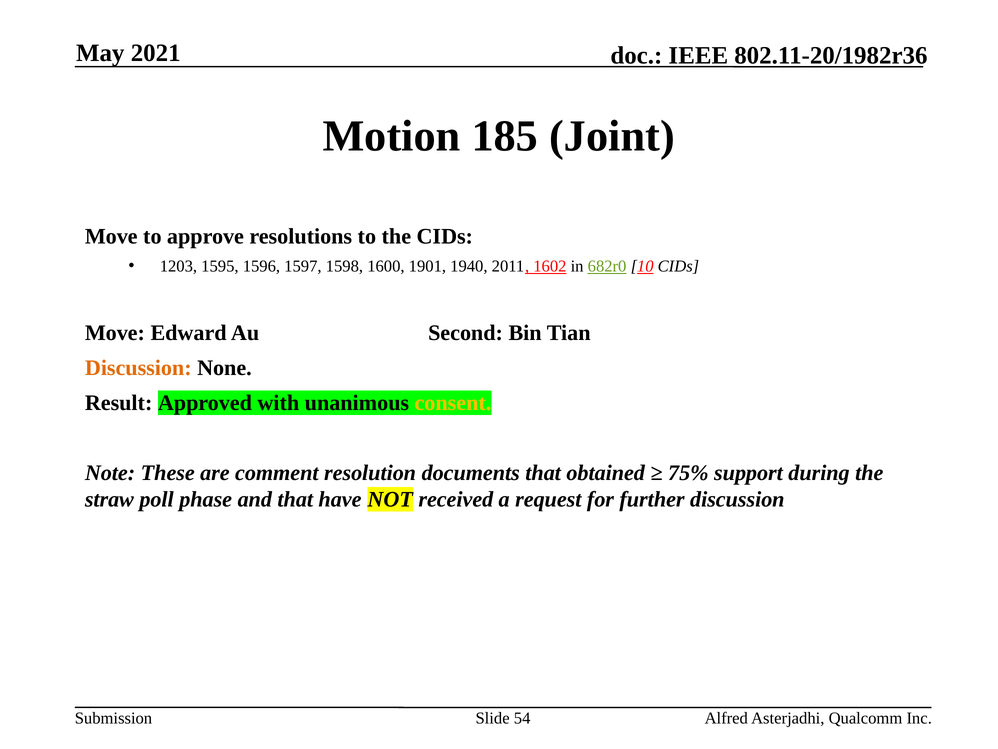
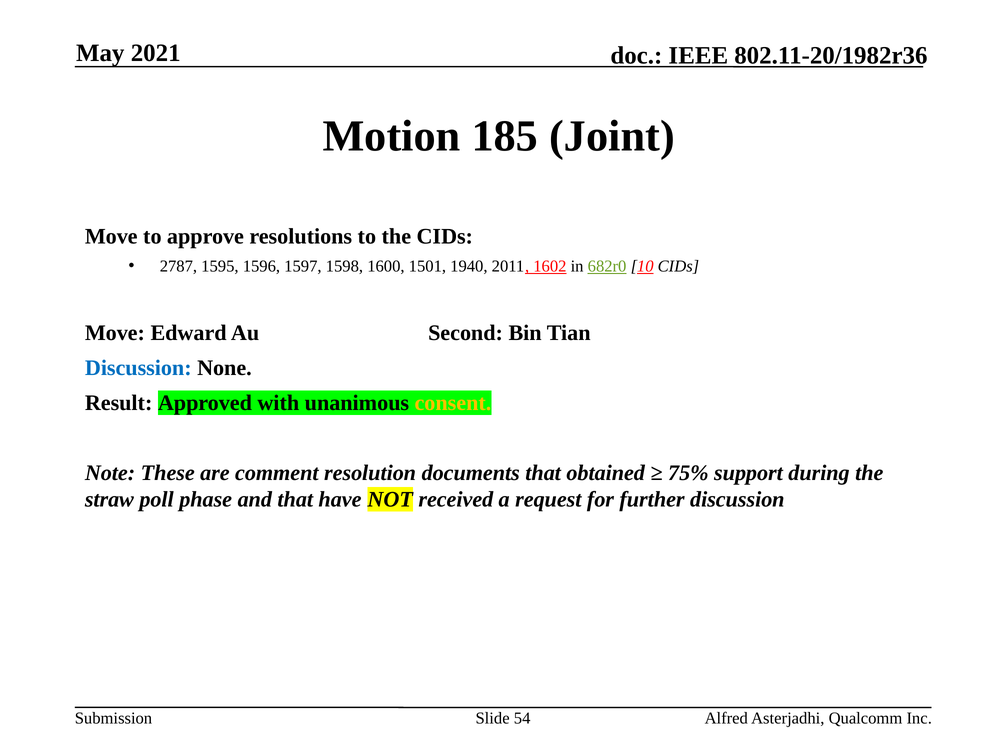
1203: 1203 -> 2787
1901: 1901 -> 1501
Discussion at (138, 368) colour: orange -> blue
